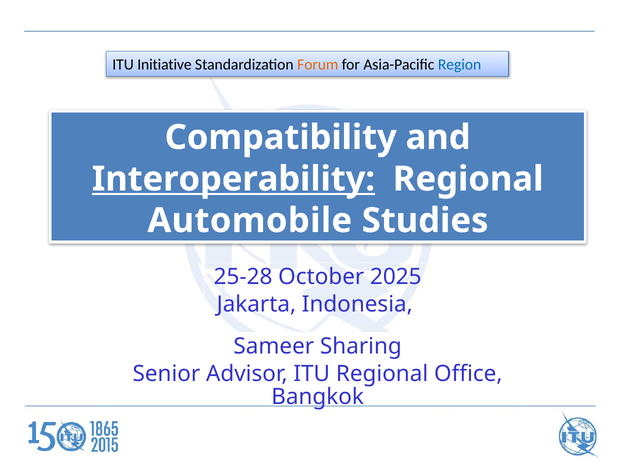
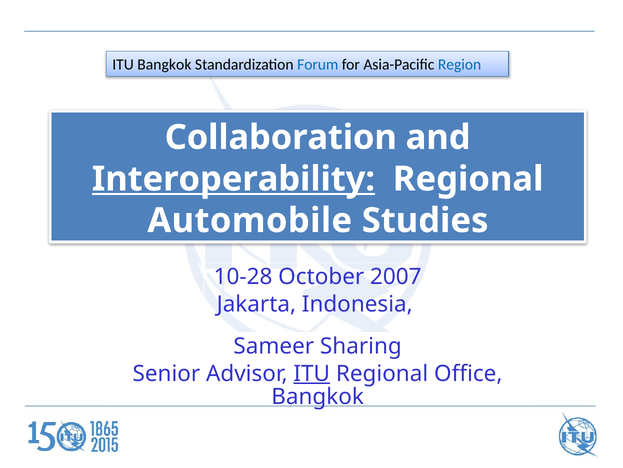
ITU Initiative: Initiative -> Bangkok
Forum colour: orange -> blue
Compatibility: Compatibility -> Collaboration
25-28: 25-28 -> 10-28
2025: 2025 -> 2007
ITU at (312, 373) underline: none -> present
